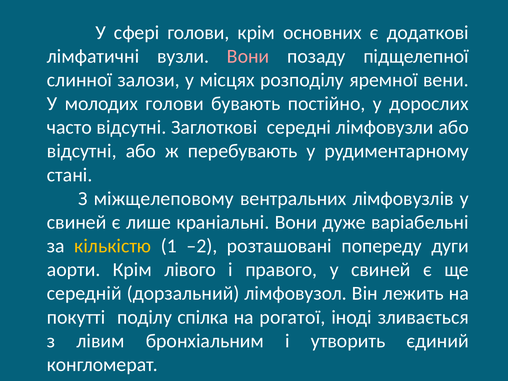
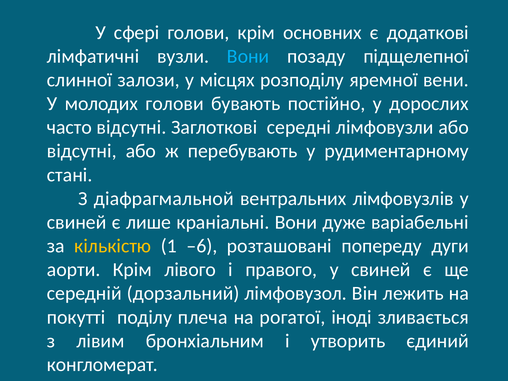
Вони at (248, 56) colour: pink -> light blue
міжщелеповому: міжщелеповому -> діафрагмальной
–2: –2 -> –6
спілка: спілка -> плеча
